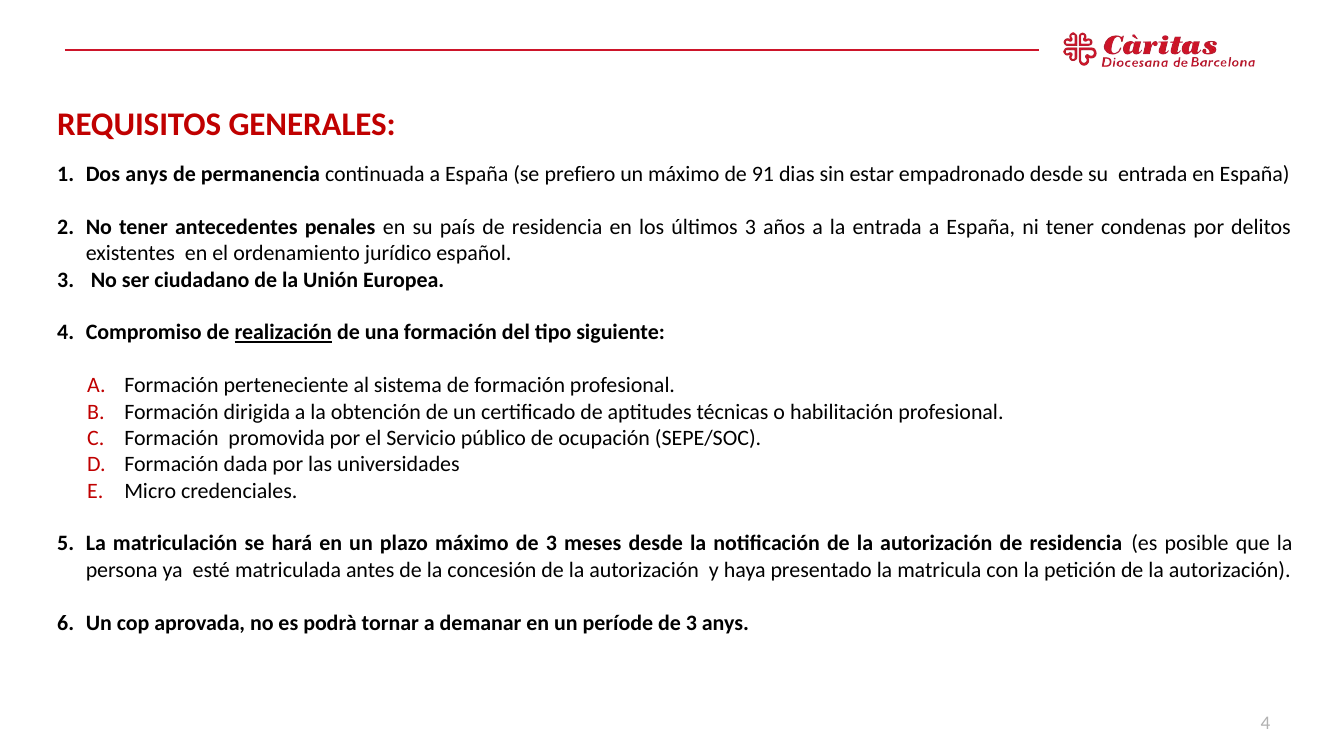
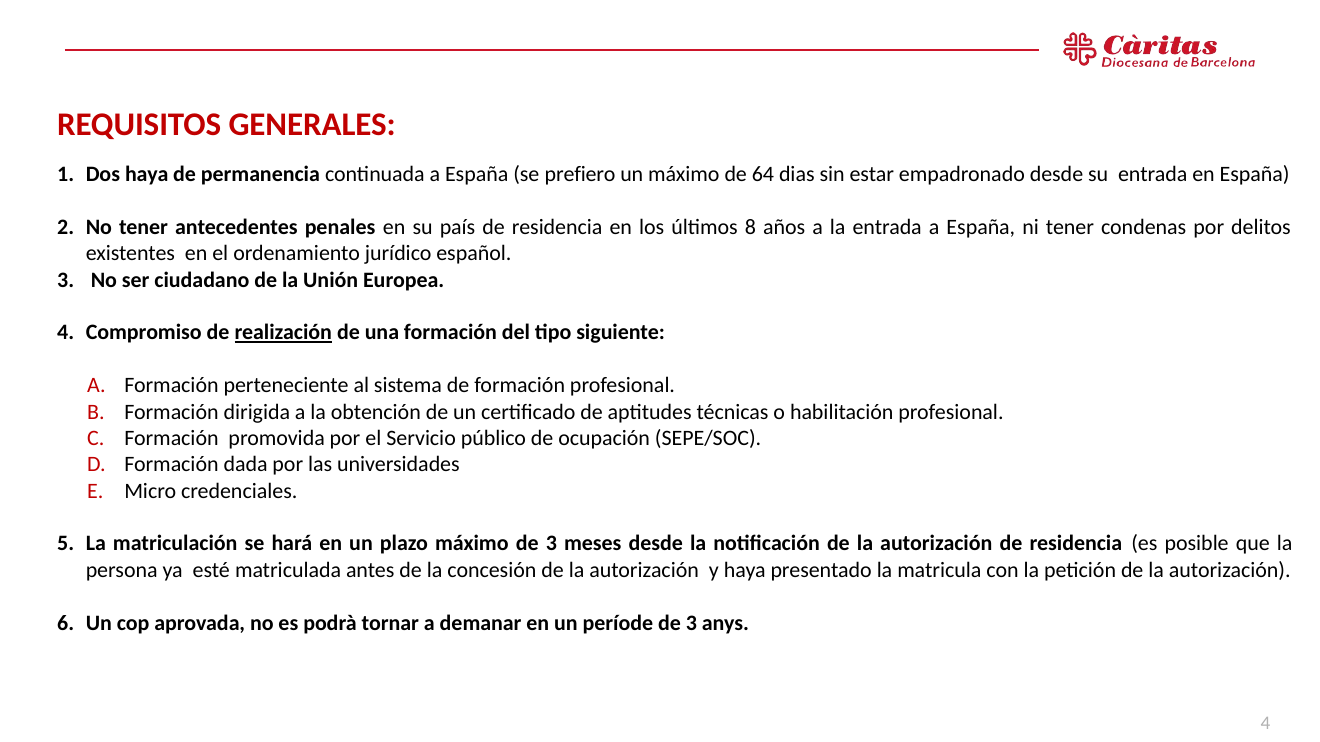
Dos anys: anys -> haya
91: 91 -> 64
últimos 3: 3 -> 8
